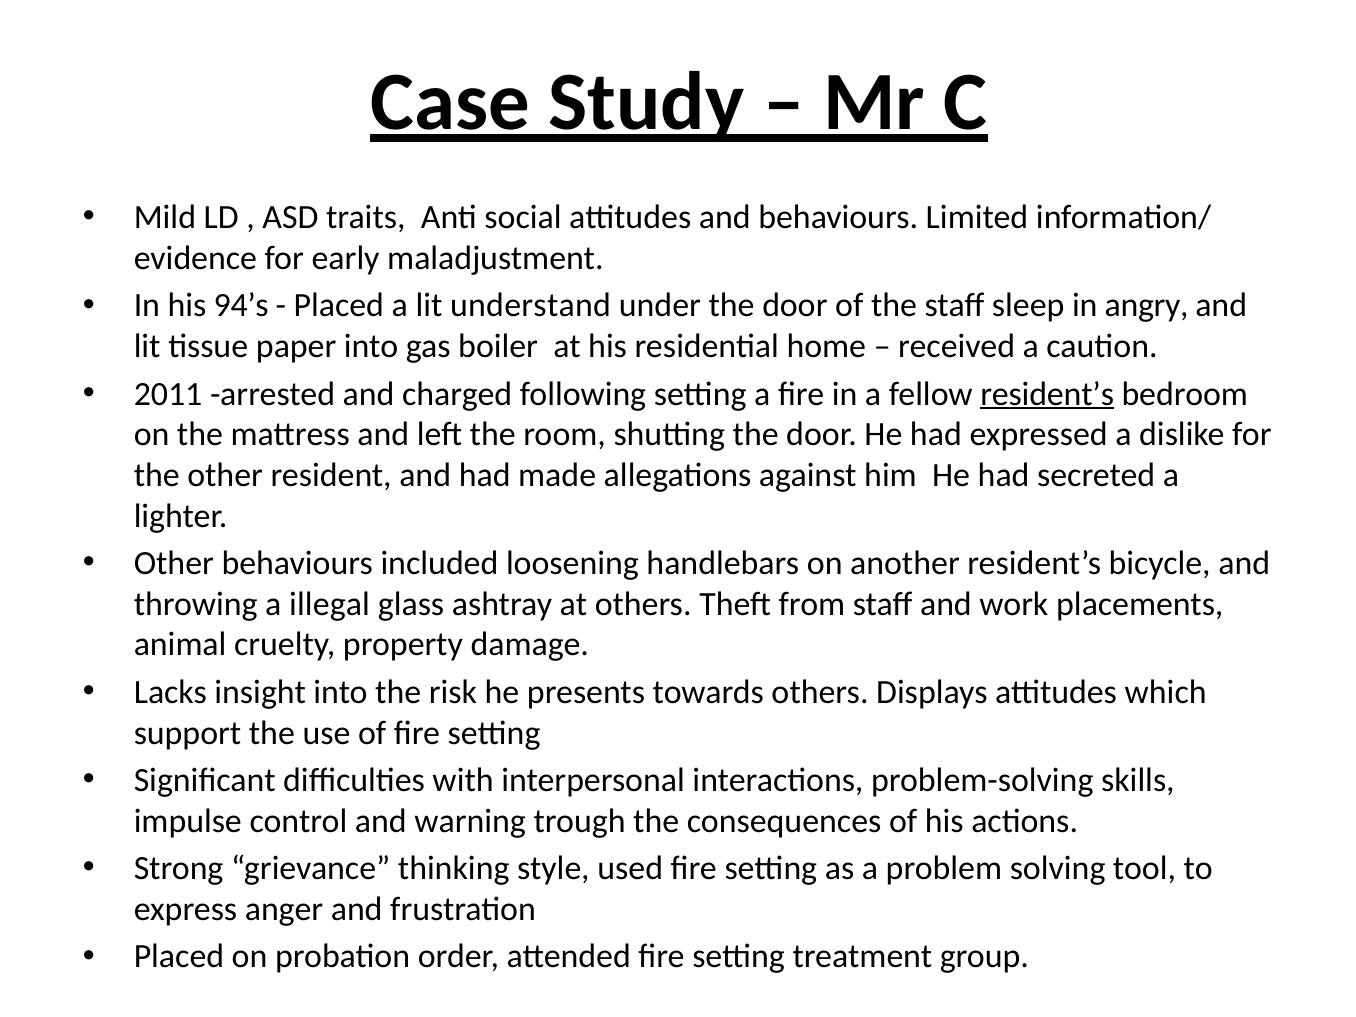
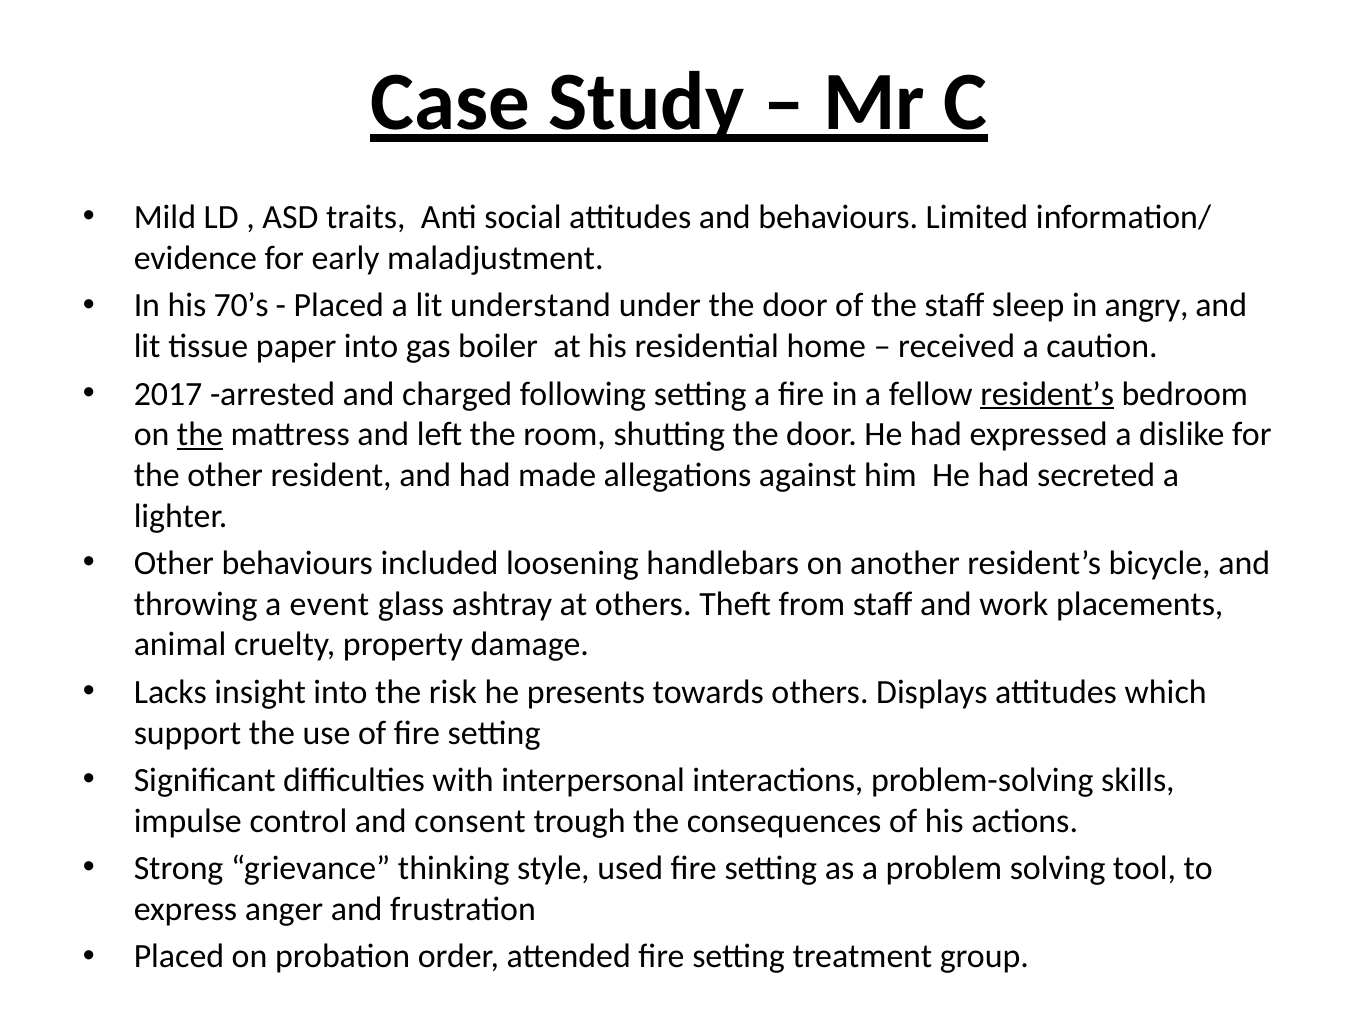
94’s: 94’s -> 70’s
2011: 2011 -> 2017
the at (200, 435) underline: none -> present
illegal: illegal -> event
warning: warning -> consent
